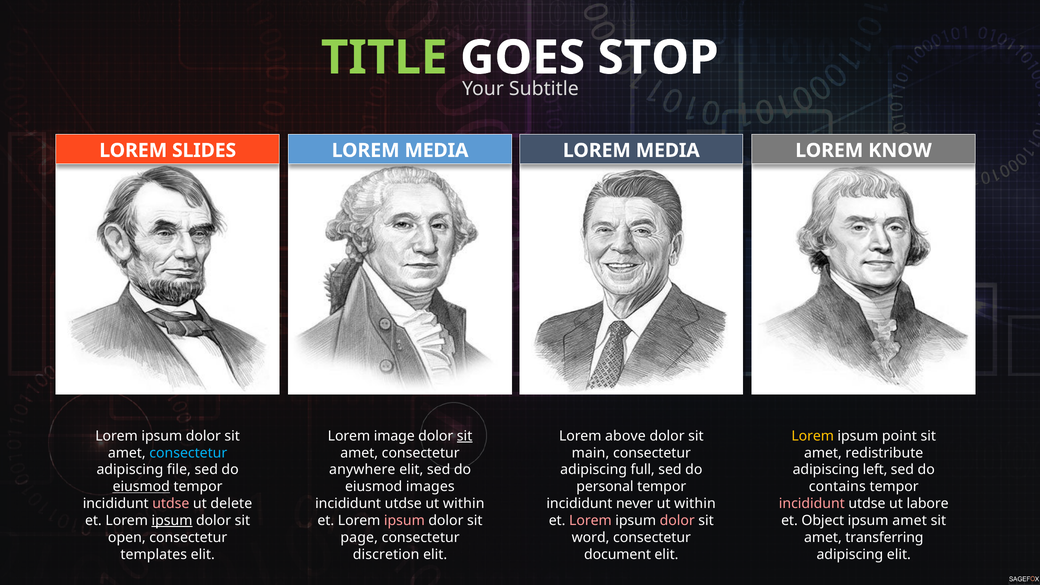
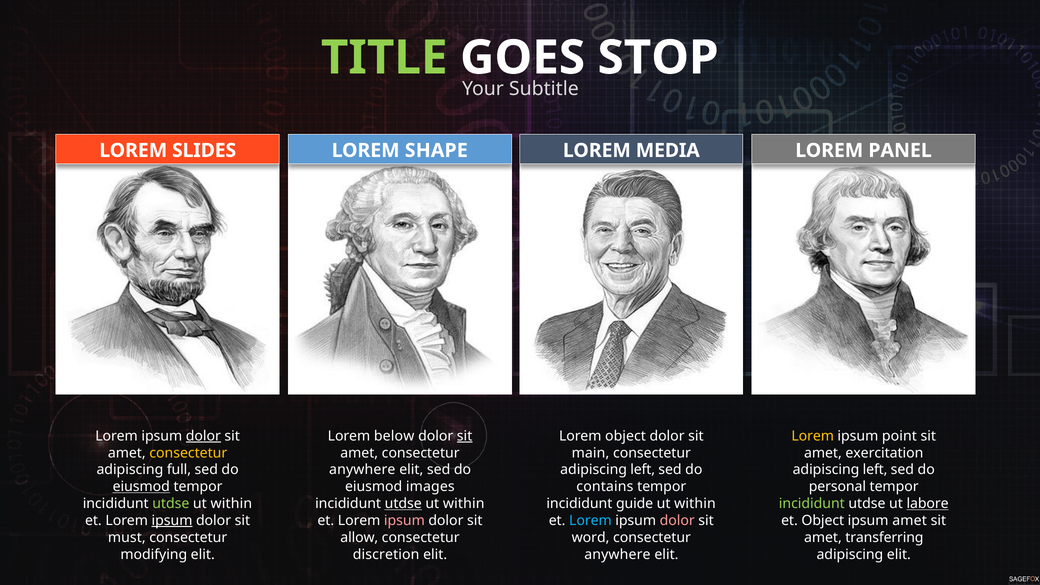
MEDIA at (436, 150): MEDIA -> SHAPE
KNOW: KNOW -> PANEL
dolor at (203, 436) underline: none -> present
image: image -> below
Lorem above: above -> object
consectetur at (188, 453) colour: light blue -> yellow
redistribute: redistribute -> exercitation
file: file -> full
full at (643, 470): full -> left
personal: personal -> contains
contains: contains -> personal
utdse at (171, 504) colour: pink -> light green
delete at (231, 504): delete -> within
utdse at (403, 504) underline: none -> present
never: never -> guide
incididunt at (812, 504) colour: pink -> light green
labore underline: none -> present
Lorem at (590, 521) colour: pink -> light blue
open: open -> must
page: page -> allow
templates: templates -> modifying
document at (618, 554): document -> anywhere
